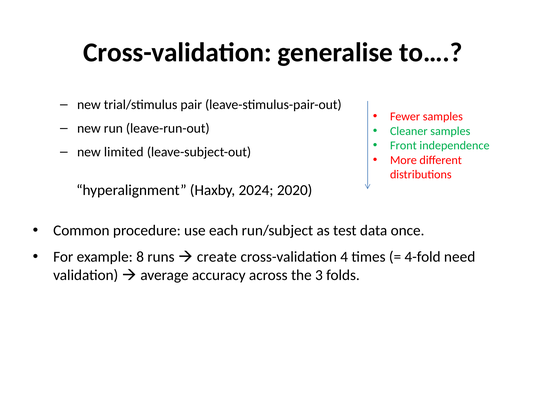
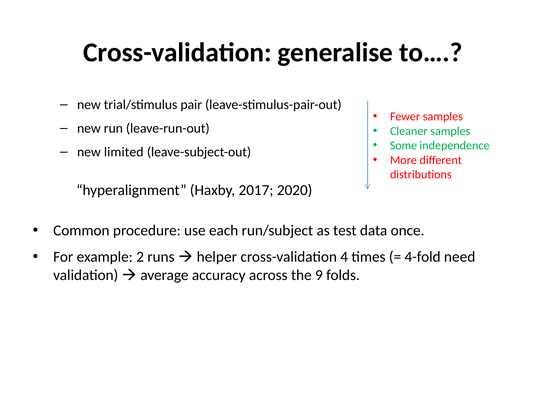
Front: Front -> Some
2024: 2024 -> 2017
8: 8 -> 2
create: create -> helper
3: 3 -> 9
